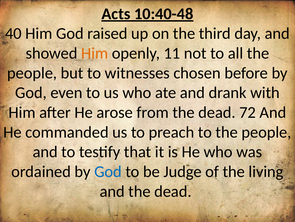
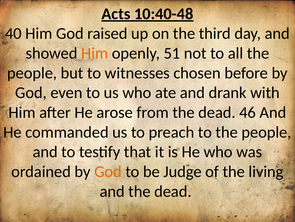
11: 11 -> 51
72: 72 -> 46
God at (108, 171) colour: blue -> orange
